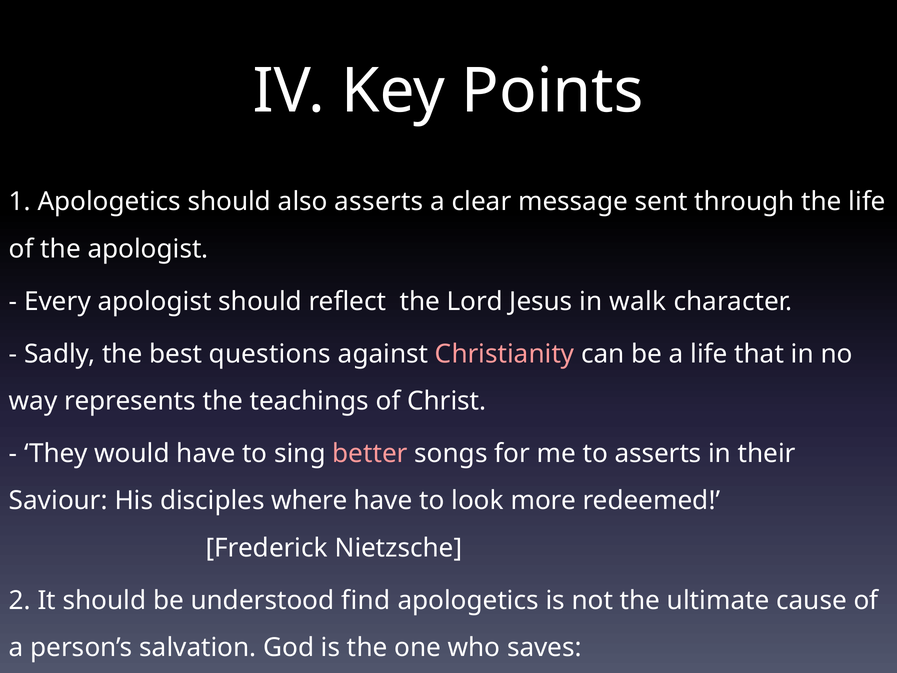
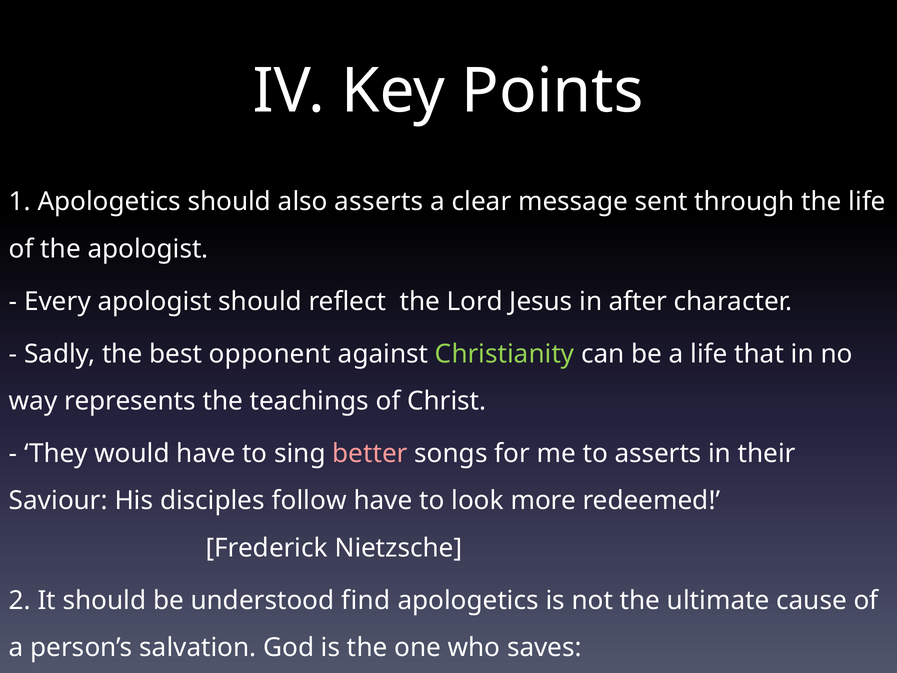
walk: walk -> after
questions: questions -> opponent
Christianity colour: pink -> light green
where: where -> follow
